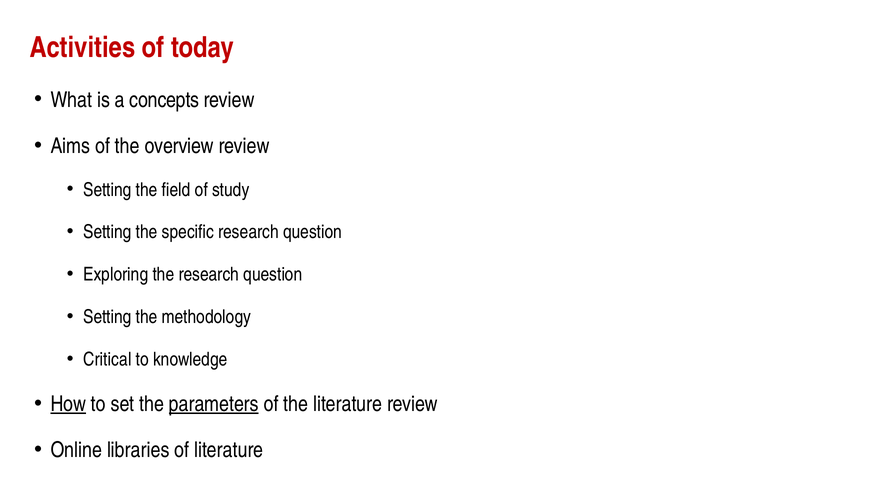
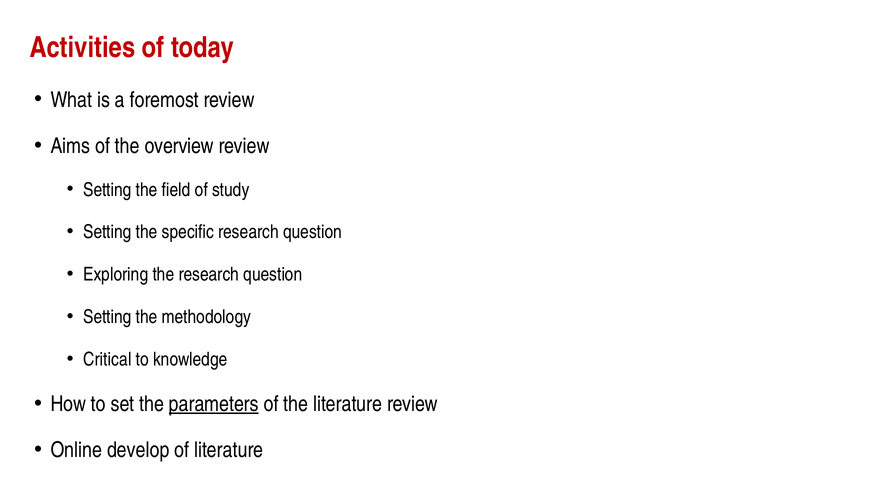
concepts: concepts -> foremost
How underline: present -> none
libraries: libraries -> develop
